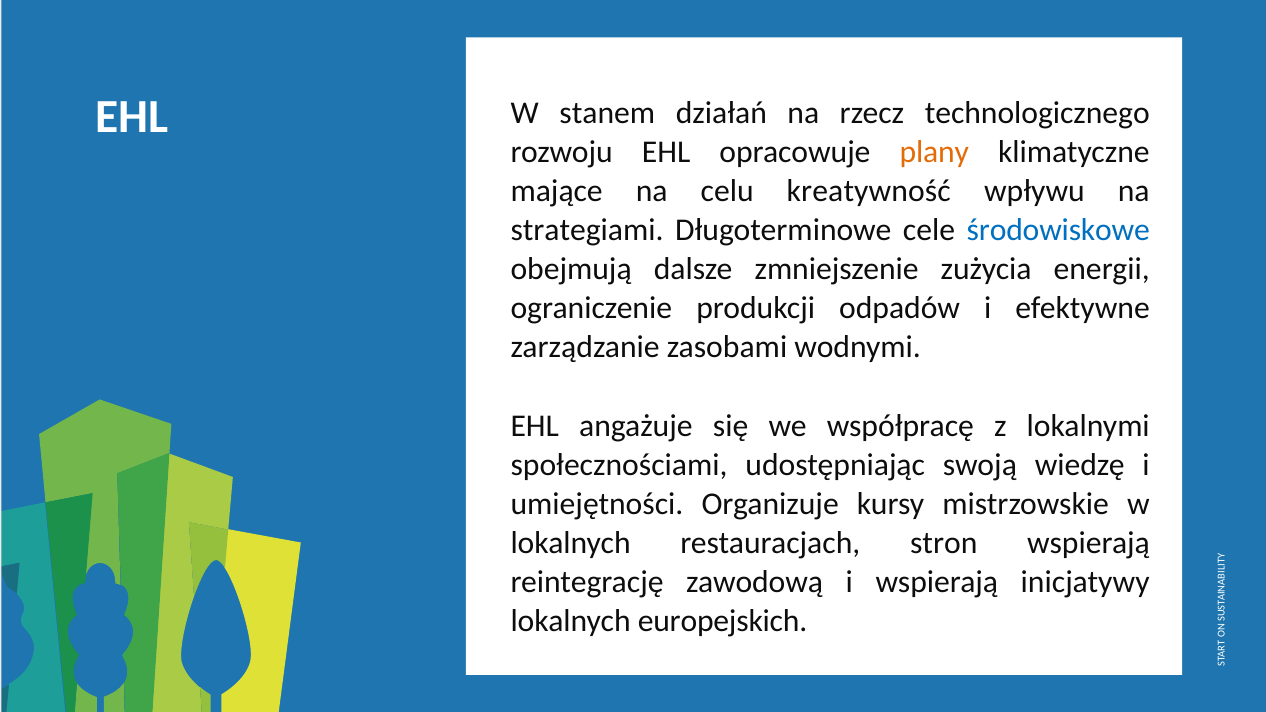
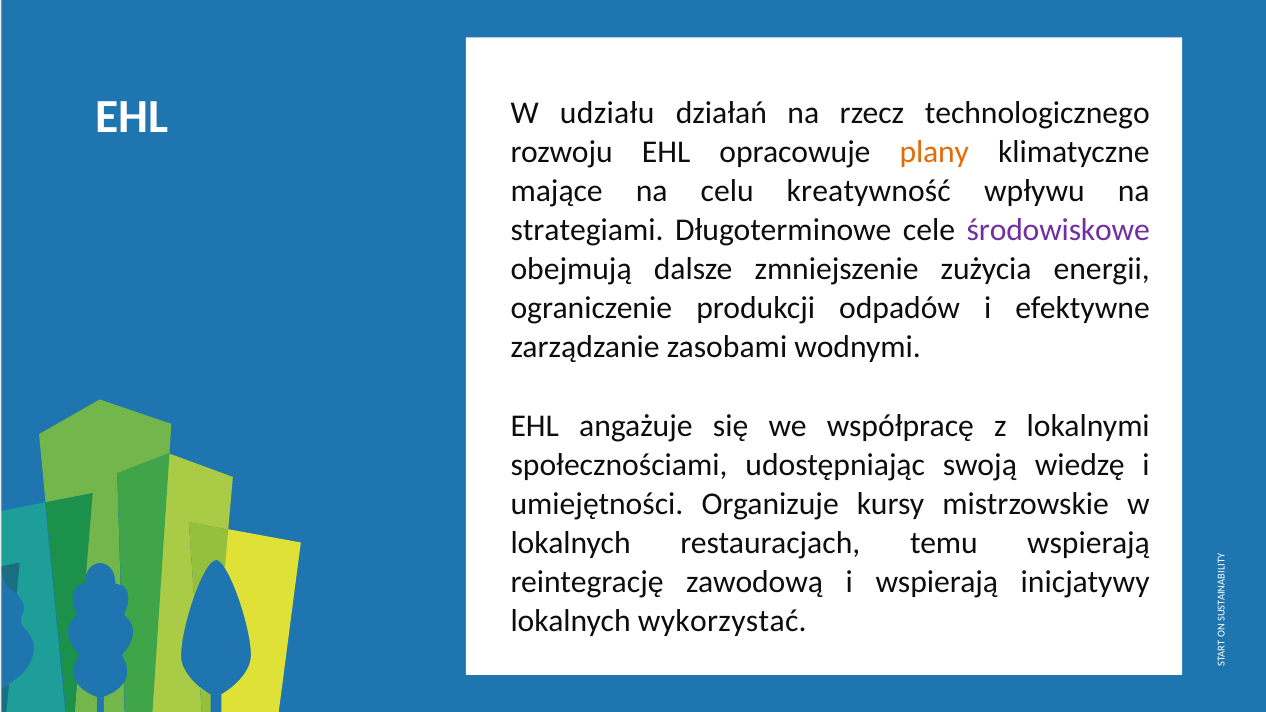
stanem: stanem -> udziału
środowiskowe colour: blue -> purple
stron: stron -> temu
europejskich: europejskich -> wykorzystać
